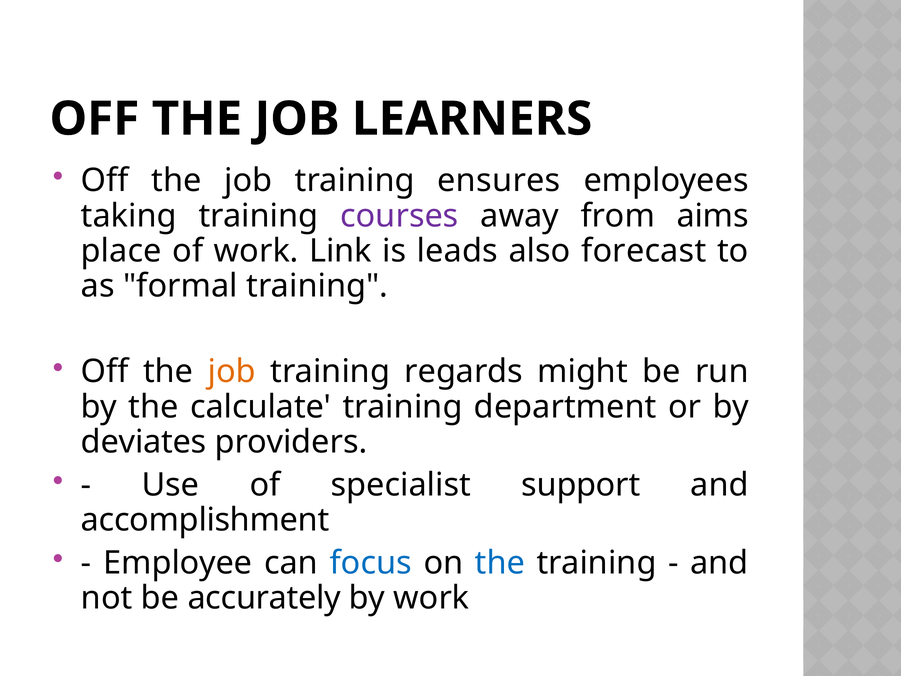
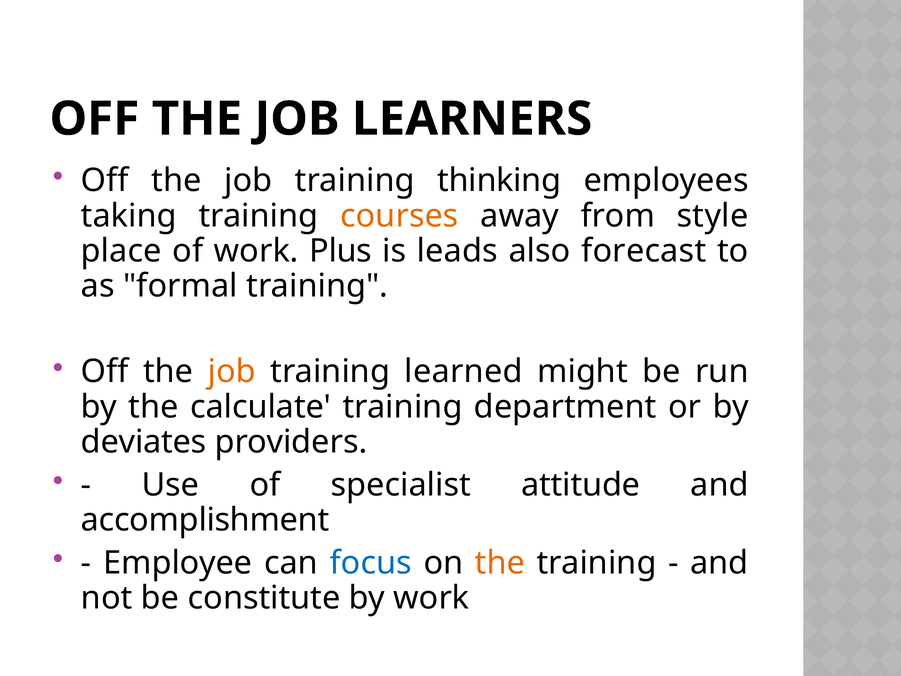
ensures: ensures -> thinking
courses colour: purple -> orange
aims: aims -> style
Link: Link -> Plus
regards: regards -> learned
support: support -> attitude
the at (500, 563) colour: blue -> orange
accurately: accurately -> constitute
